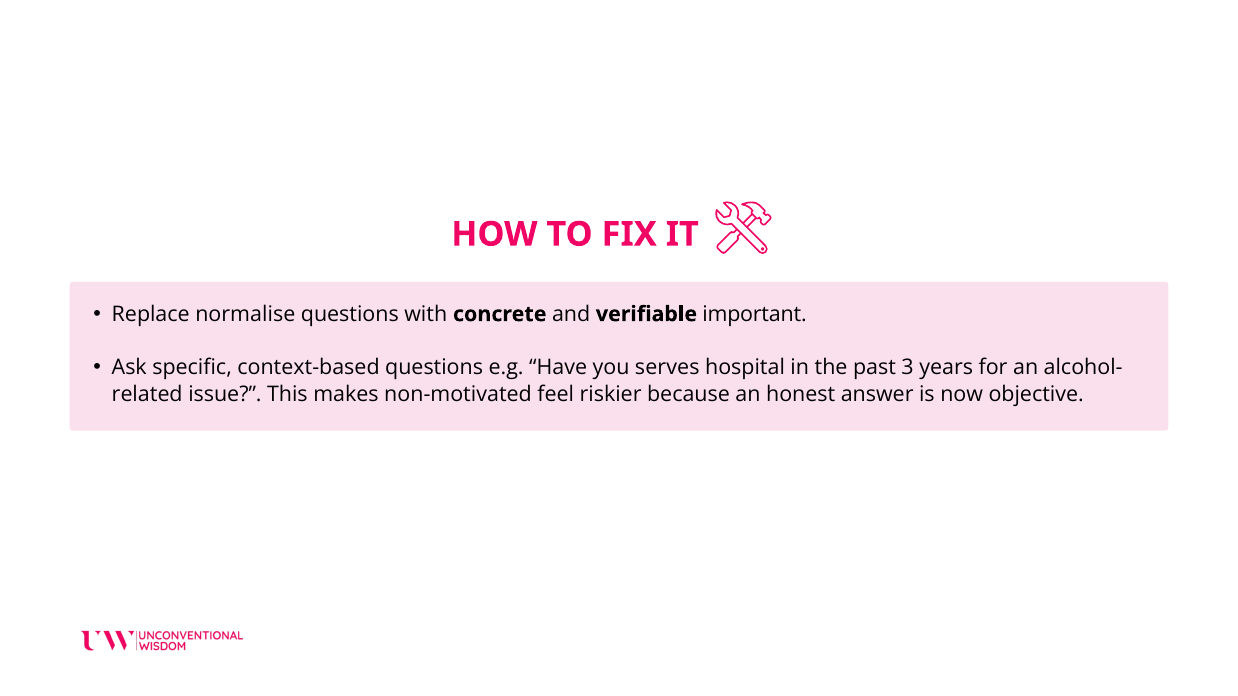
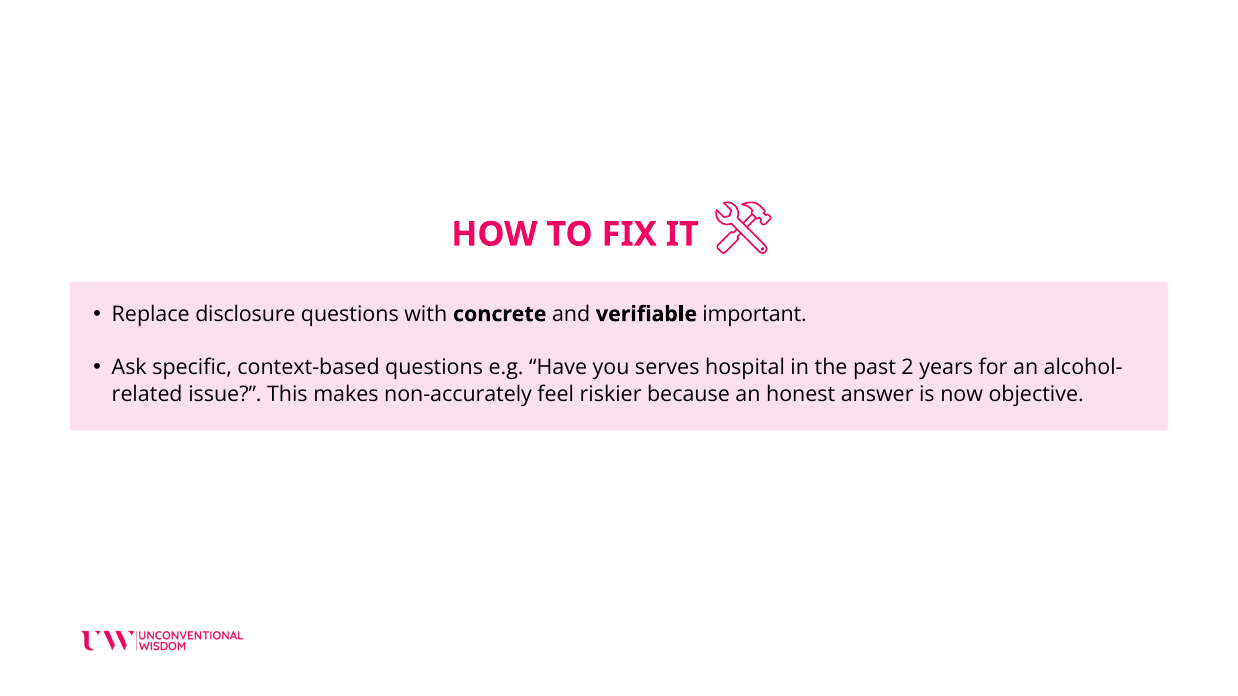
normalise: normalise -> disclosure
3: 3 -> 2
non-motivated: non-motivated -> non-accurately
